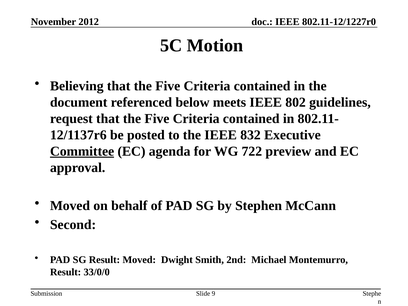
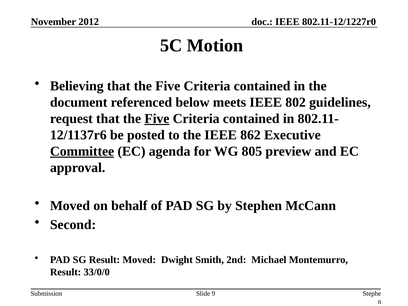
Five at (157, 119) underline: none -> present
832: 832 -> 862
722: 722 -> 805
